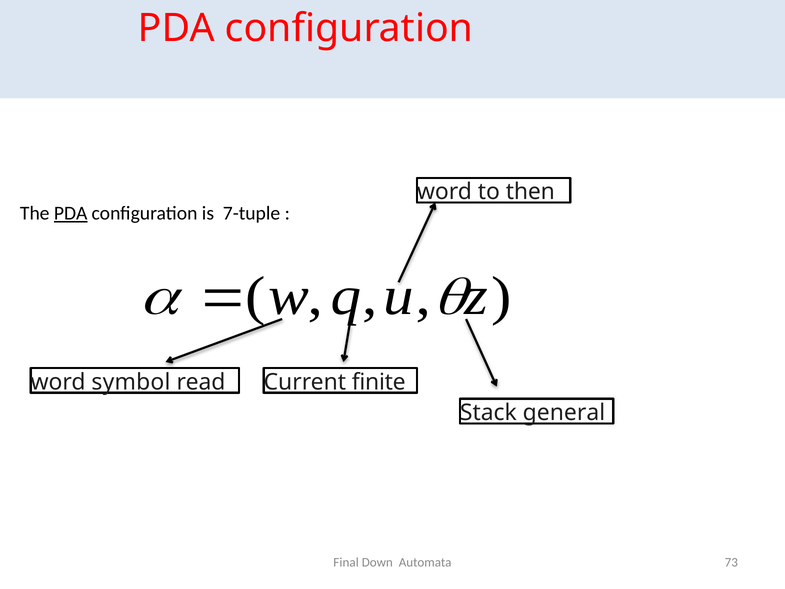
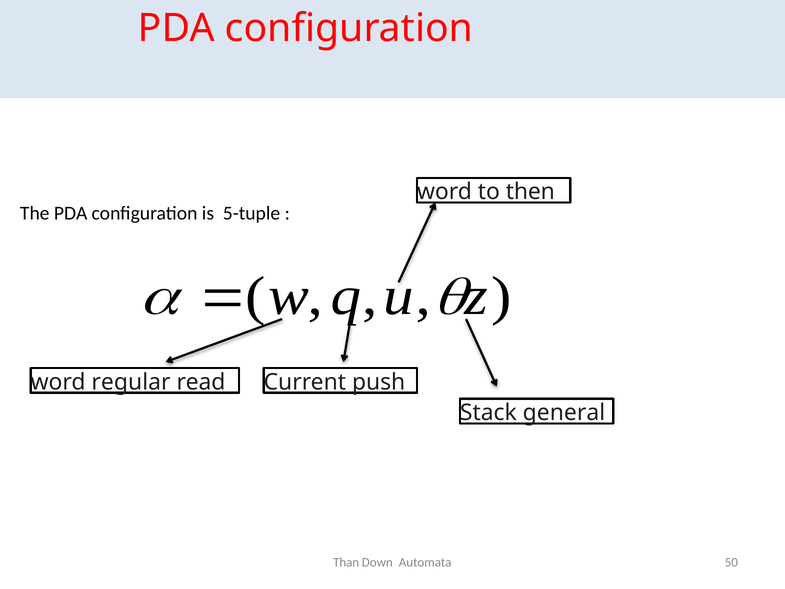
PDA at (71, 213) underline: present -> none
7-tuple: 7-tuple -> 5-tuple
symbol: symbol -> regular
finite: finite -> push
Final: Final -> Than
73: 73 -> 50
